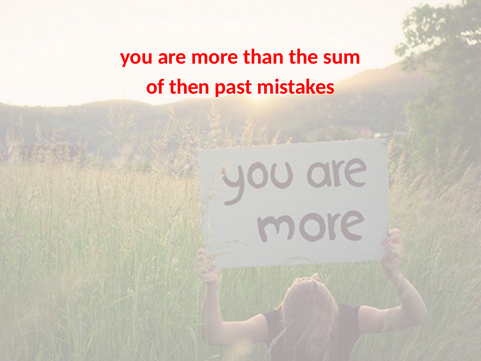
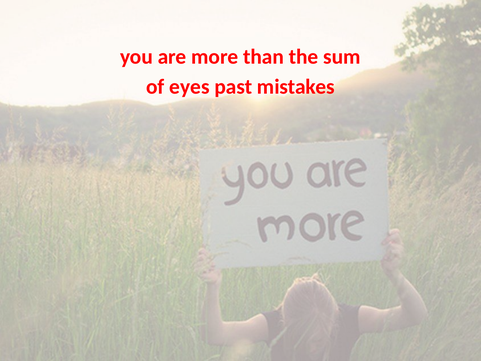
then: then -> eyes
